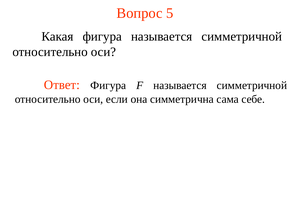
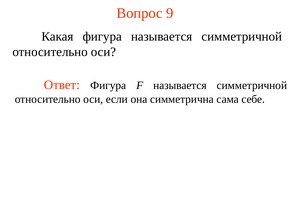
5: 5 -> 9
